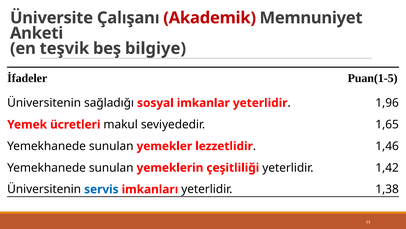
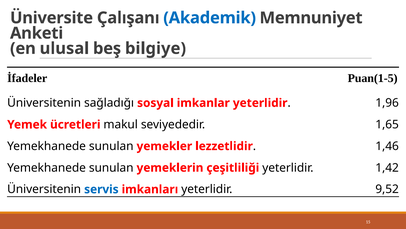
Akademik colour: red -> blue
teşvik: teşvik -> ulusal
1,38: 1,38 -> 9,52
